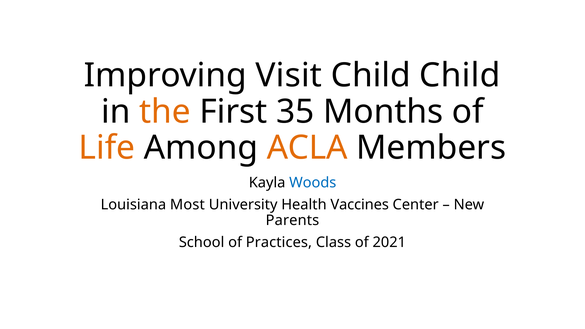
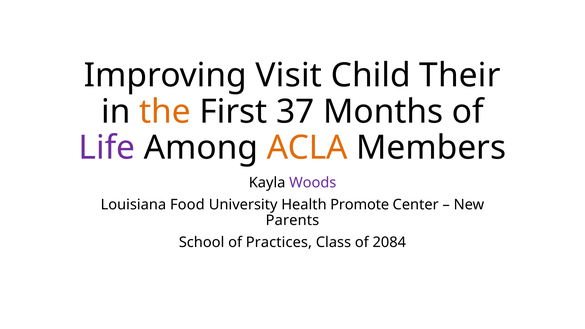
Child Child: Child -> Their
35: 35 -> 37
Life colour: orange -> purple
Woods colour: blue -> purple
Most: Most -> Food
Vaccines: Vaccines -> Promote
2021: 2021 -> 2084
